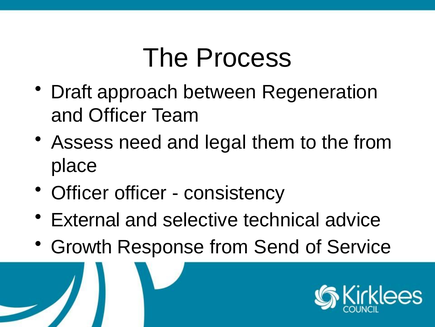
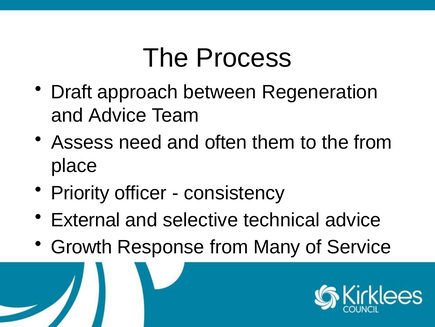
and Officer: Officer -> Advice
legal: legal -> often
Officer at (80, 193): Officer -> Priority
Send: Send -> Many
